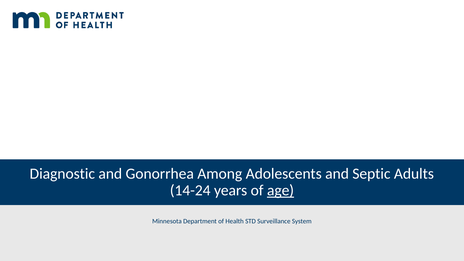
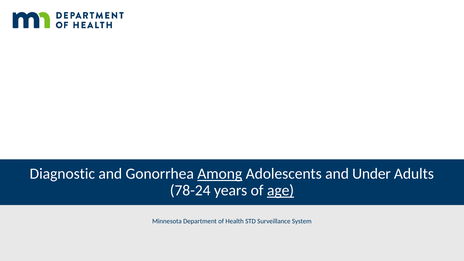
Among underline: none -> present
Septic: Septic -> Under
14-24: 14-24 -> 78-24
